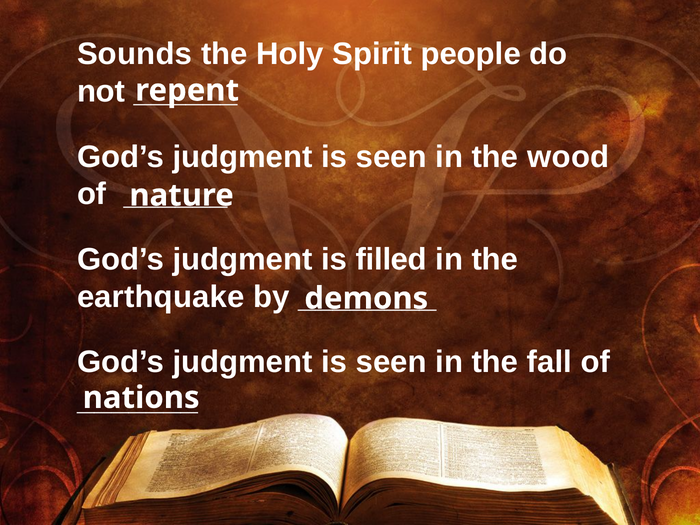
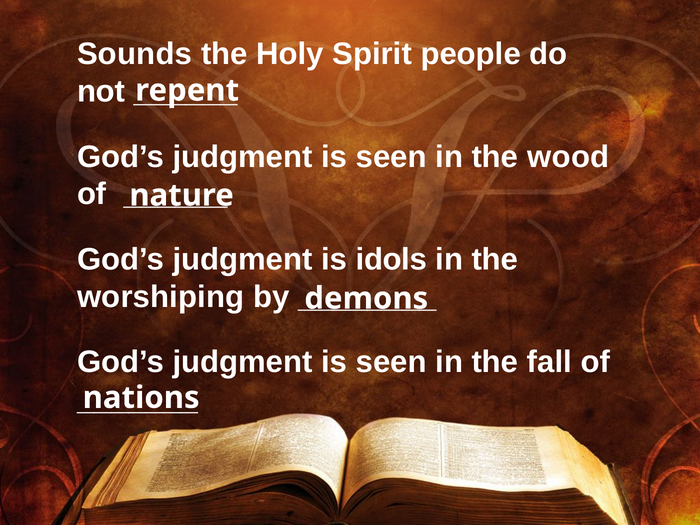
filled: filled -> idols
earthquake: earthquake -> worshiping
